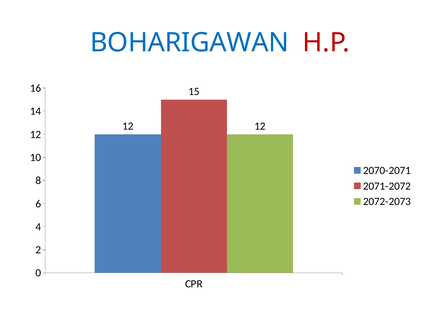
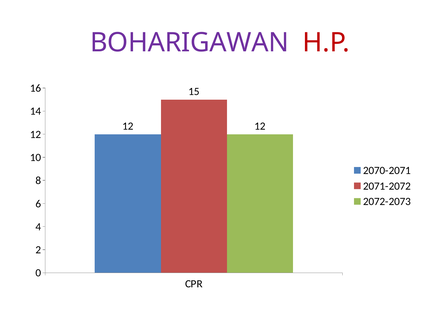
BOHARIGAWAN colour: blue -> purple
